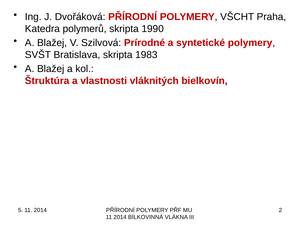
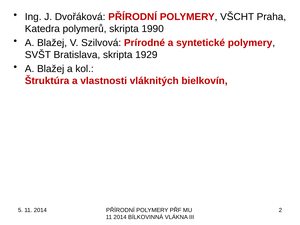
1983: 1983 -> 1929
